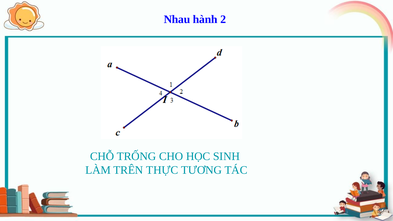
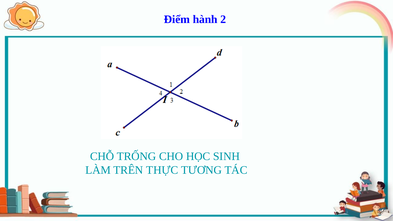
Nhau: Nhau -> Điểm
